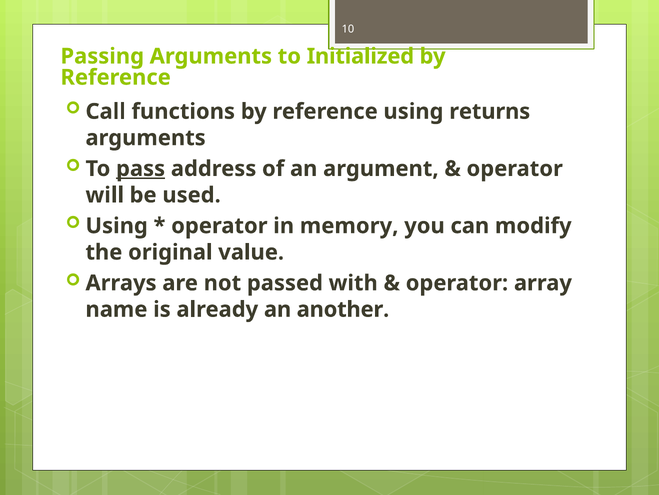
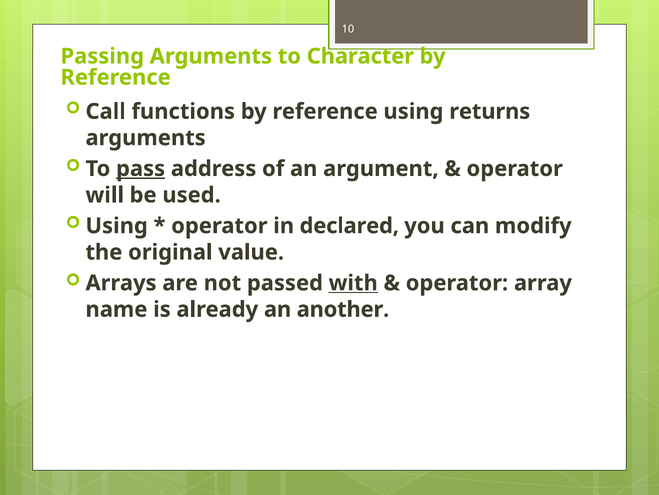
Initialized: Initialized -> Character
memory: memory -> declared
with underline: none -> present
